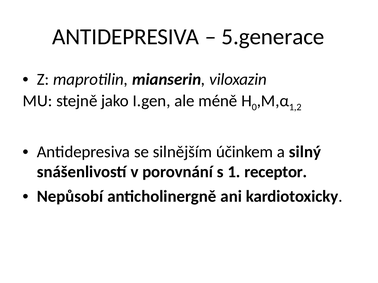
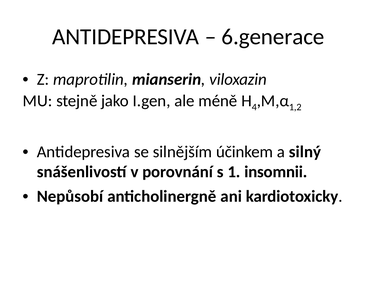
5.generace: 5.generace -> 6.generace
0: 0 -> 4
receptor: receptor -> insomnii
